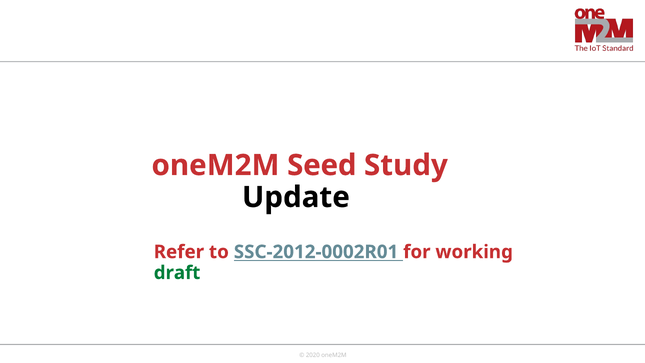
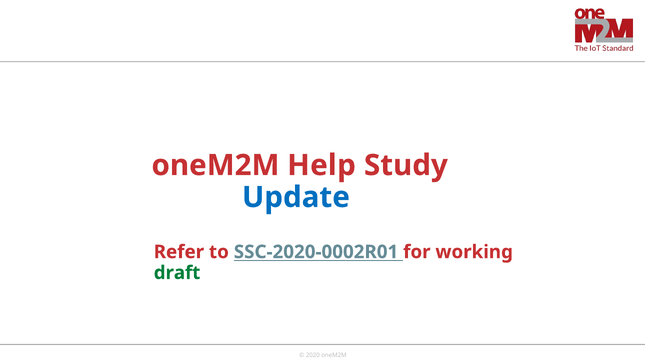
Seed: Seed -> Help
Update colour: black -> blue
SSC-2012-0002R01: SSC-2012-0002R01 -> SSC-2020-0002R01
